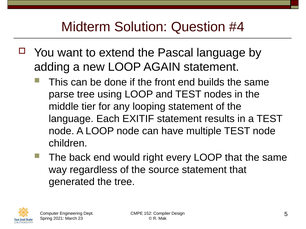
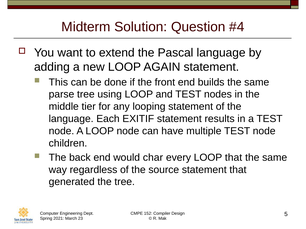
right: right -> char
